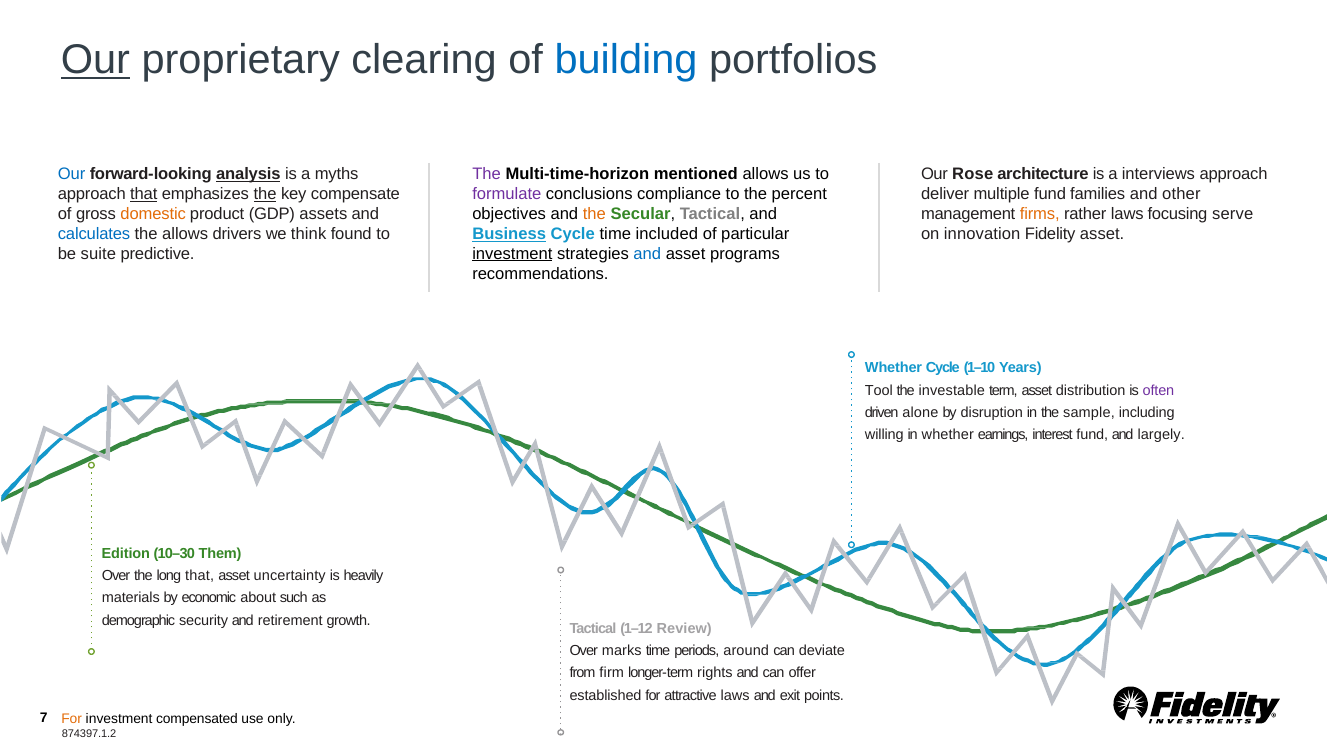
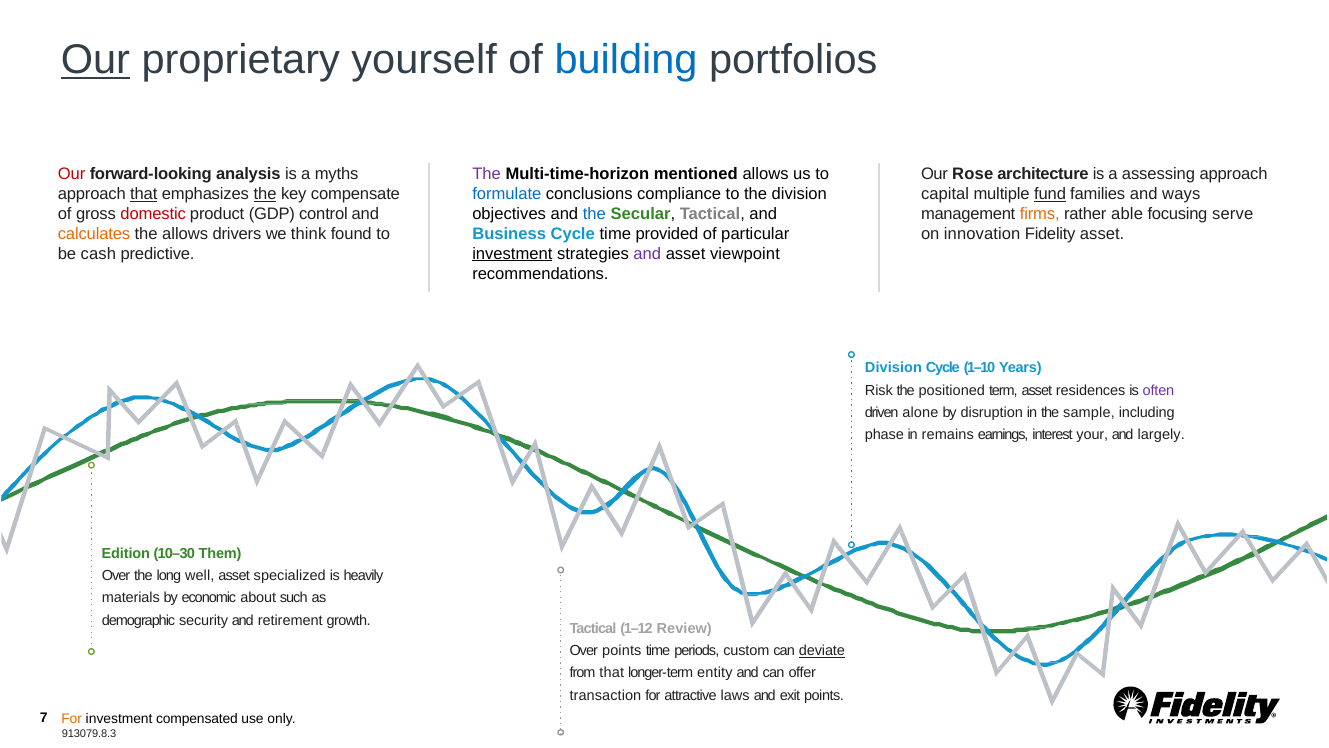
clearing: clearing -> yourself
interviews: interviews -> assessing
Our at (72, 174) colour: blue -> red
analysis underline: present -> none
formulate colour: purple -> blue
the percent: percent -> division
deliver: deliver -> capital
fund at (1050, 194) underline: none -> present
other: other -> ways
the at (594, 214) colour: orange -> blue
rather laws: laws -> able
domestic colour: orange -> red
assets: assets -> control
Business underline: present -> none
included: included -> provided
calculates colour: blue -> orange
and at (647, 254) colour: blue -> purple
programs: programs -> viewpoint
suite: suite -> cash
Whether at (894, 368): Whether -> Division
Tool: Tool -> Risk
investable: investable -> positioned
distribution: distribution -> residences
willing: willing -> phase
in whether: whether -> remains
interest fund: fund -> your
long that: that -> well
uncertainty: uncertainty -> specialized
Over marks: marks -> points
around: around -> custom
deviate underline: none -> present
from firm: firm -> that
rights: rights -> entity
established: established -> transaction
874397.1.2: 874397.1.2 -> 913079.8.3
